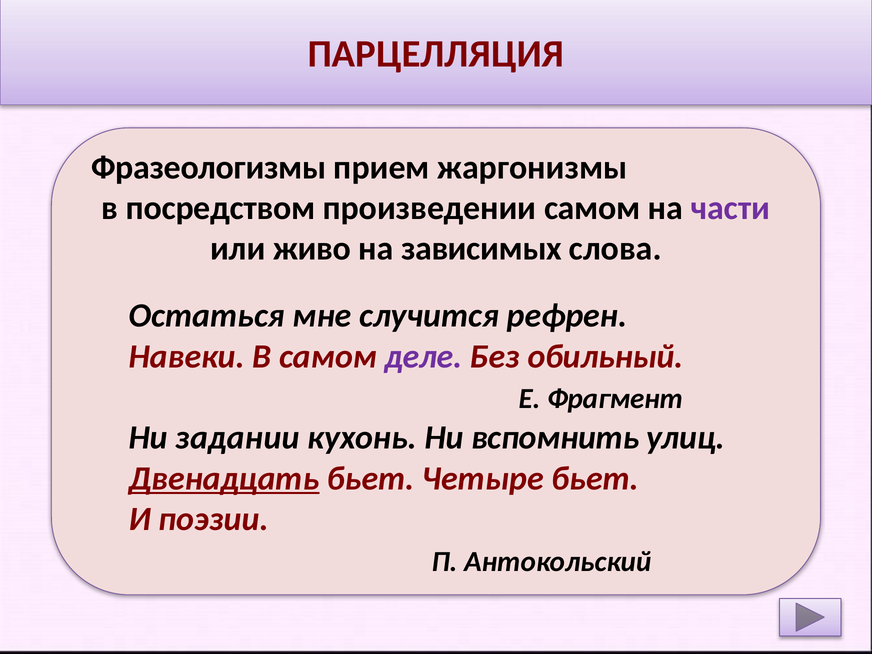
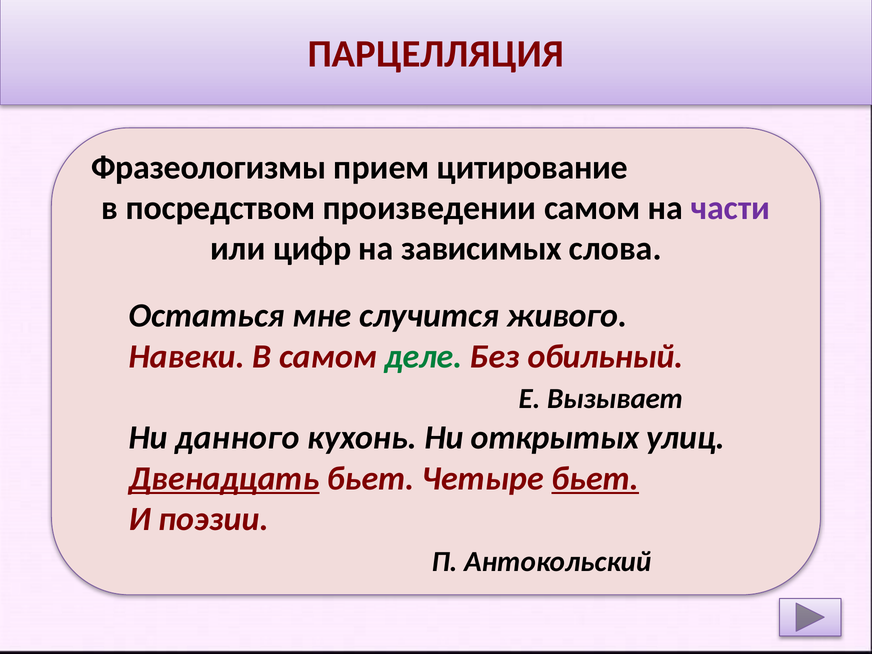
жаргонизмы: жаргонизмы -> цитирование
живо: живо -> цифр
рефрен: рефрен -> живого
деле colour: purple -> green
Фрагмент: Фрагмент -> Вызывает
задании: задании -> данного
вспомнить: вспомнить -> открытых
бьет at (595, 479) underline: none -> present
